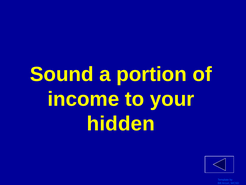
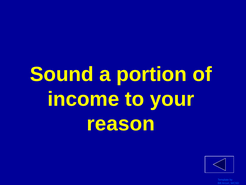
hidden: hidden -> reason
